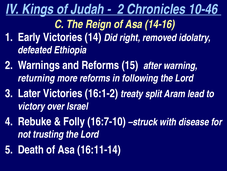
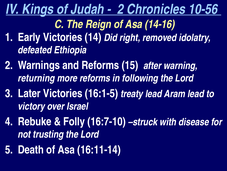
10-46: 10-46 -> 10-56
16:1-2: 16:1-2 -> 16:1-5
treaty split: split -> lead
